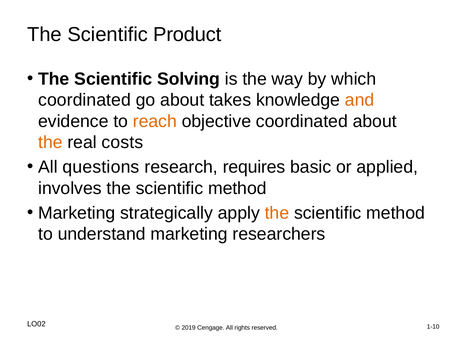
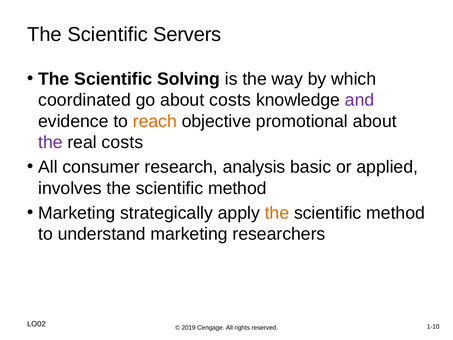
Product: Product -> Servers
about takes: takes -> costs
and colour: orange -> purple
objective coordinated: coordinated -> promotional
the at (50, 142) colour: orange -> purple
questions: questions -> consumer
requires: requires -> analysis
